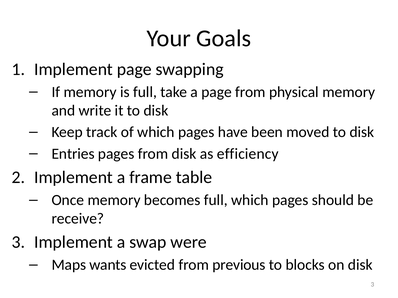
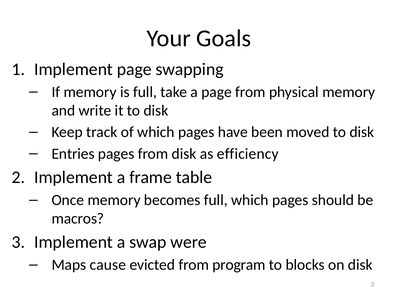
receive: receive -> macros
wants: wants -> cause
previous: previous -> program
